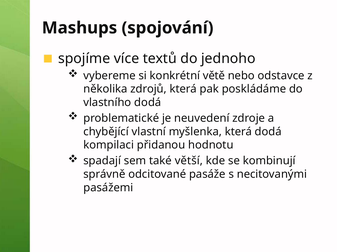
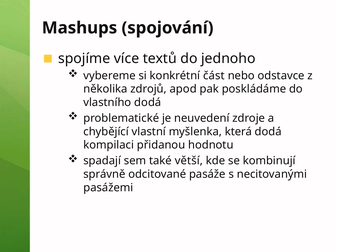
větě: větě -> část
zdrojů která: která -> apod
